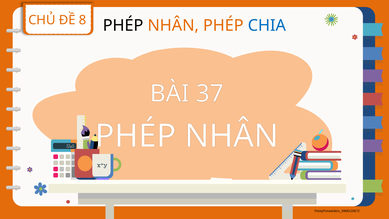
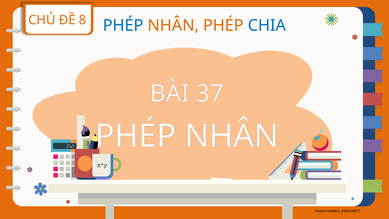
PHÉP at (123, 26) colour: black -> blue
